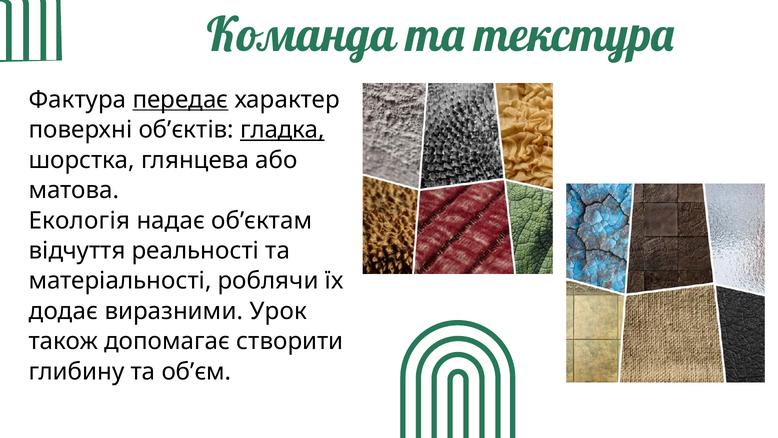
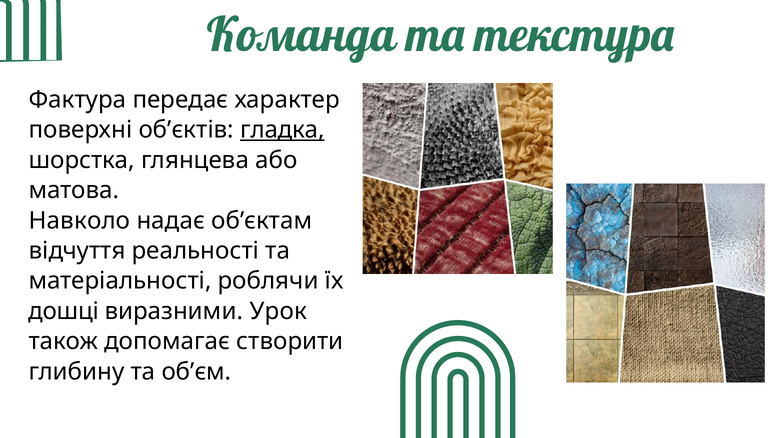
передає underline: present -> none
Екологія: Екологія -> Навколо
додає: додає -> дошці
